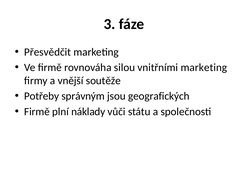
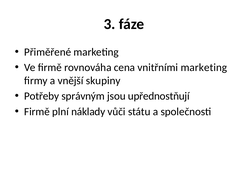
Přesvědčit: Přesvědčit -> Přiměřené
silou: silou -> cena
soutěže: soutěže -> skupiny
geografických: geografických -> upřednostňují
